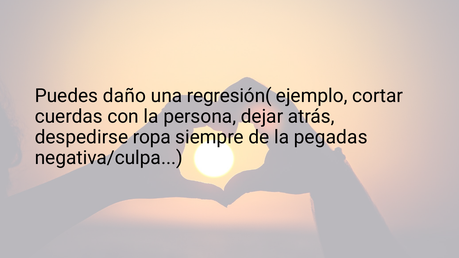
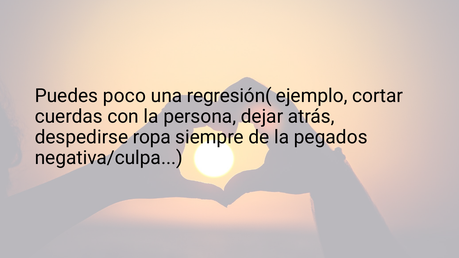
daño: daño -> poco
pegadas: pegadas -> pegados
